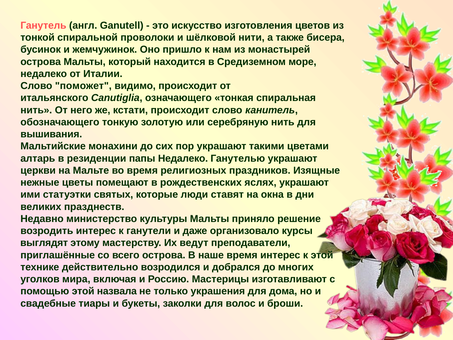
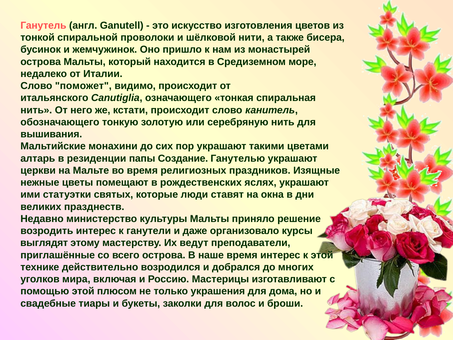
папы Недалеко: Недалеко -> Создание
назвала: назвала -> плюсом
